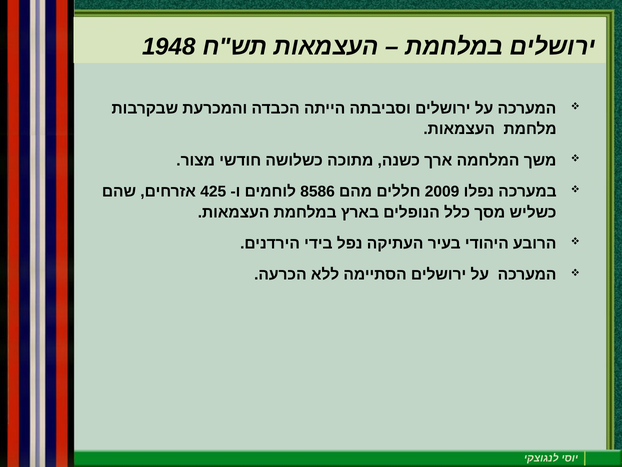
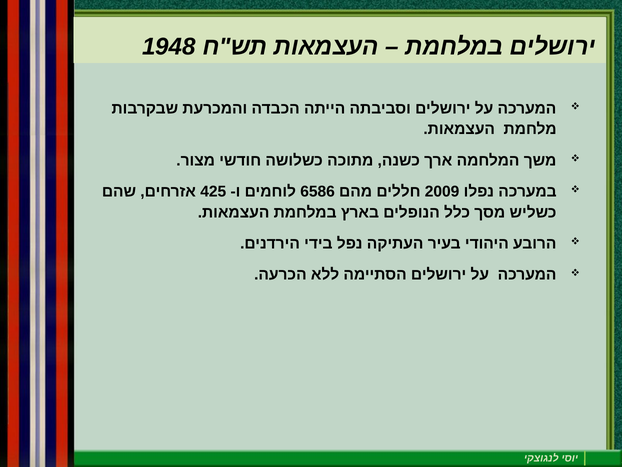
8586: 8586 -> 6586
